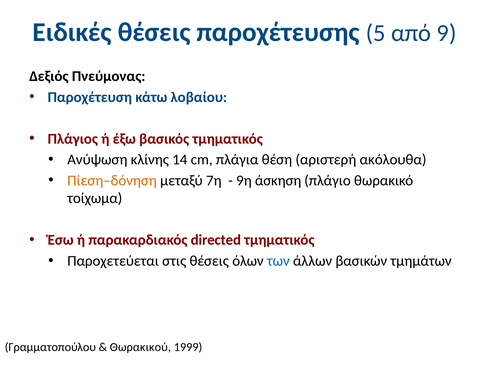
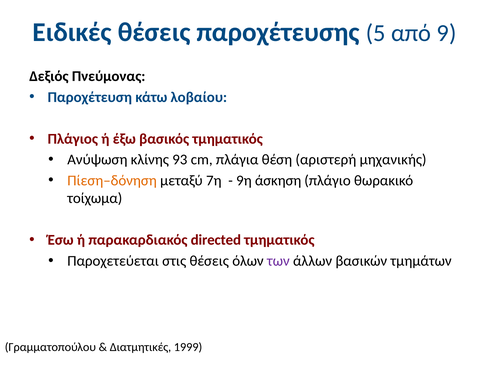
14: 14 -> 93
ακόλουθα: ακόλουθα -> μηχανικής
των colour: blue -> purple
Θωρακικού: Θωρακικού -> Διατμητικές
